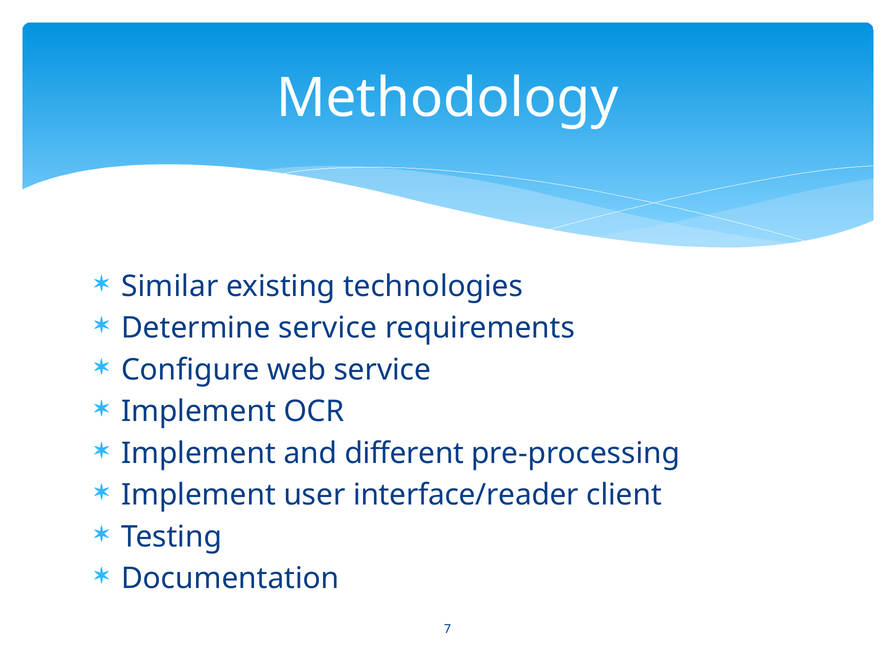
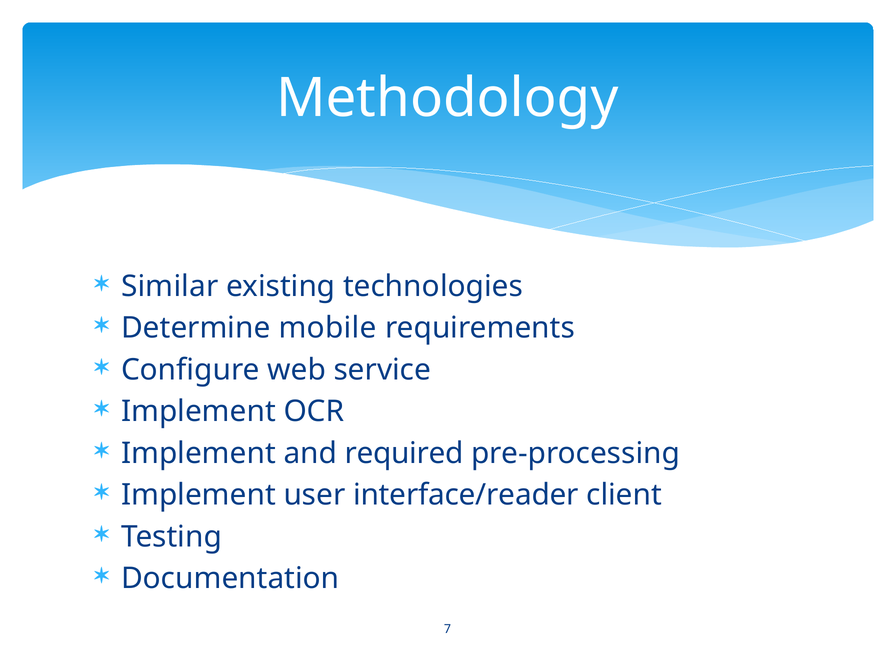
Determine service: service -> mobile
different: different -> required
